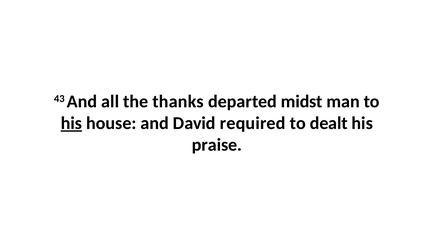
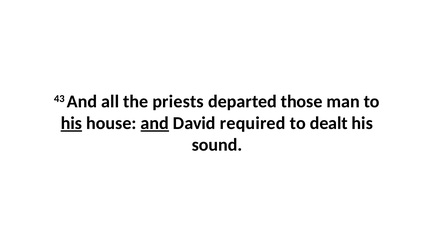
thanks: thanks -> priests
midst: midst -> those
and at (155, 123) underline: none -> present
praise: praise -> sound
